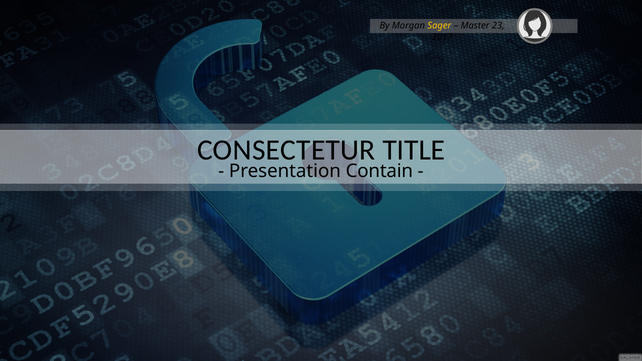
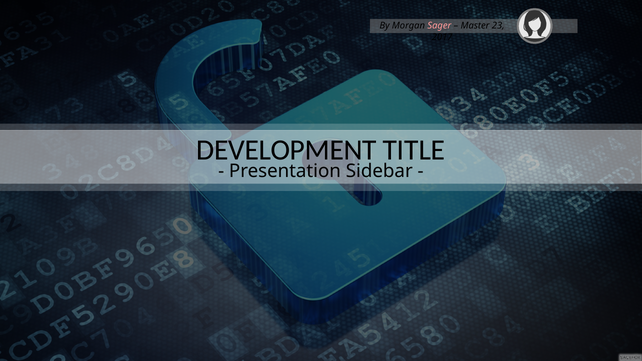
Sager colour: yellow -> pink
CONSECTETUR: CONSECTETUR -> DEVELOPMENT
Contain: Contain -> Sidebar
